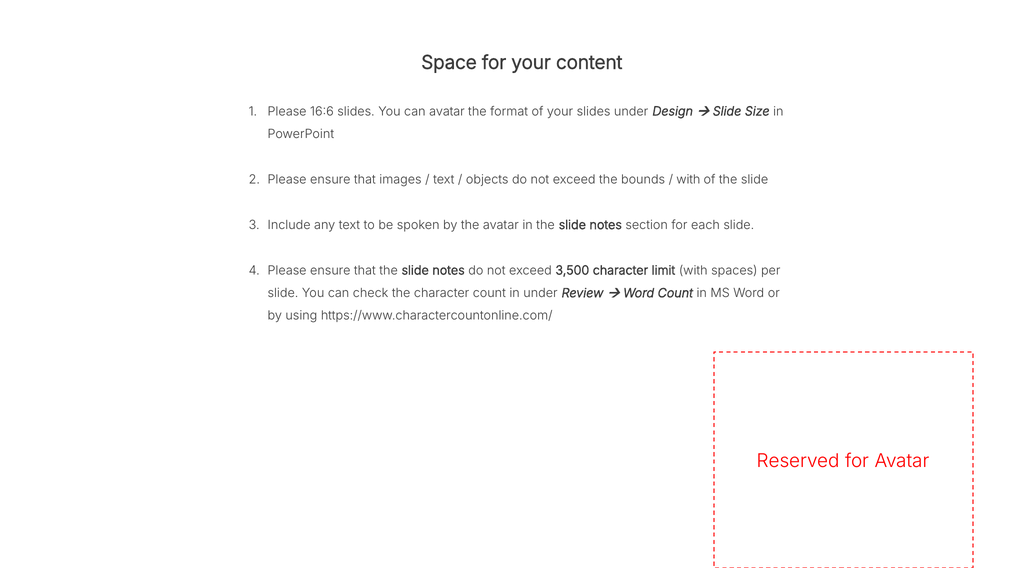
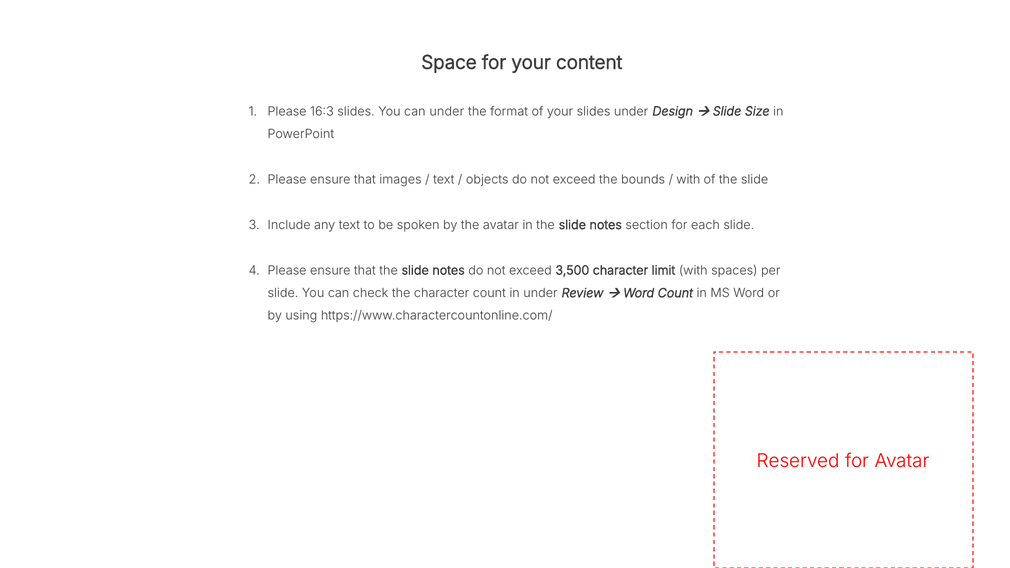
16:6: 16:6 -> 16:3
can avatar: avatar -> under
